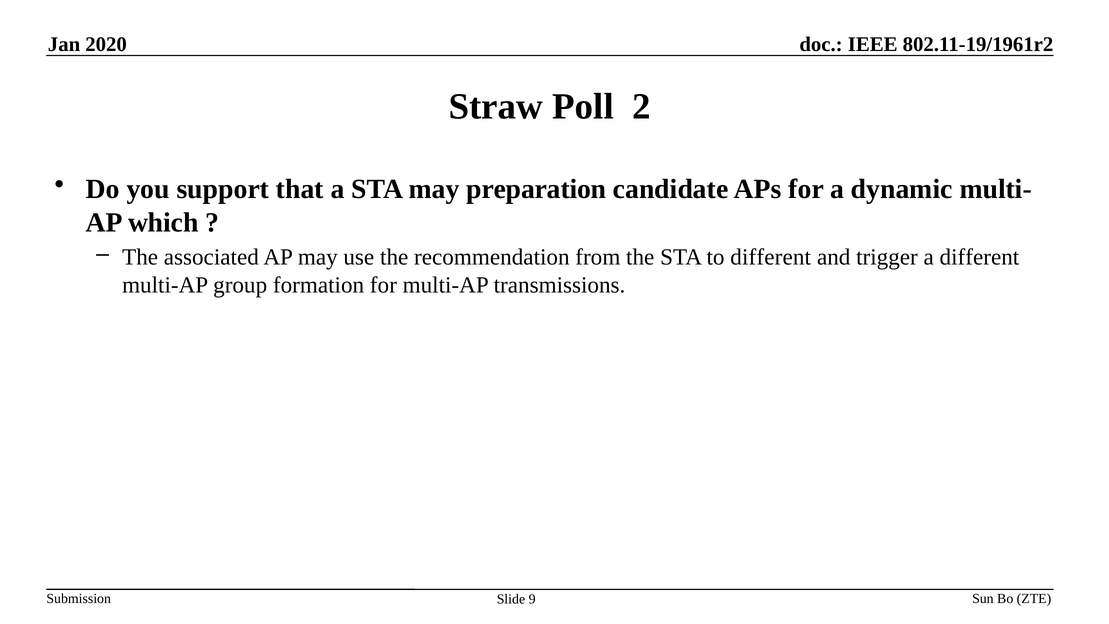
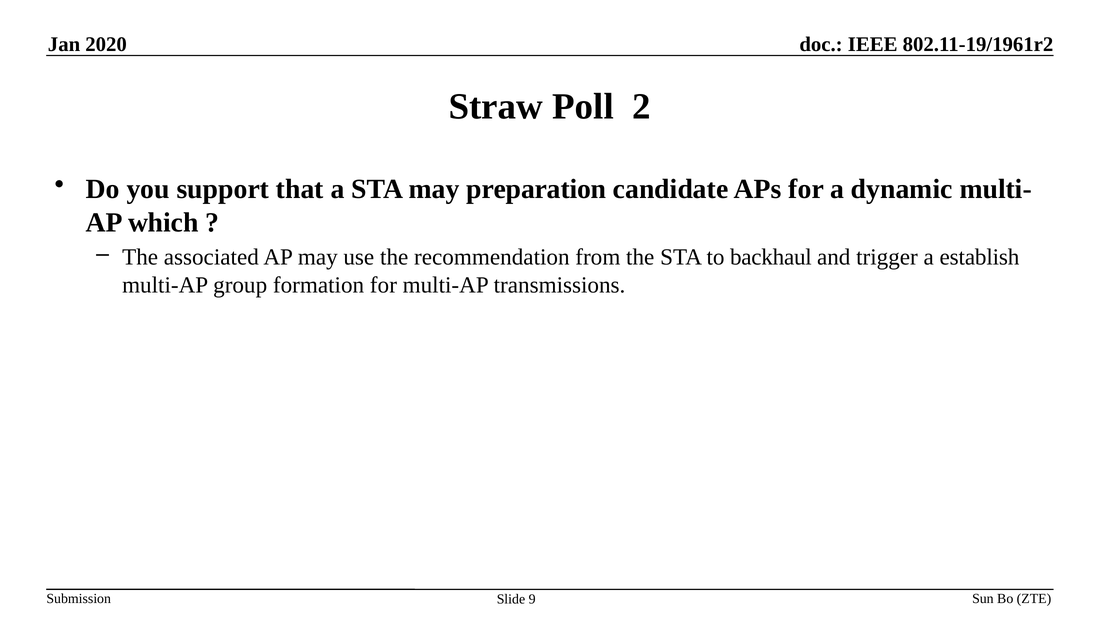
to different: different -> backhaul
a different: different -> establish
